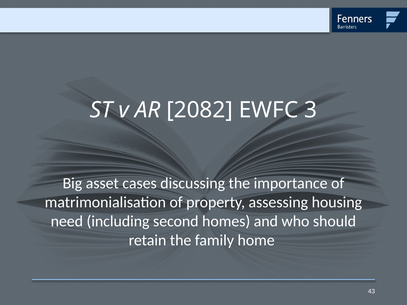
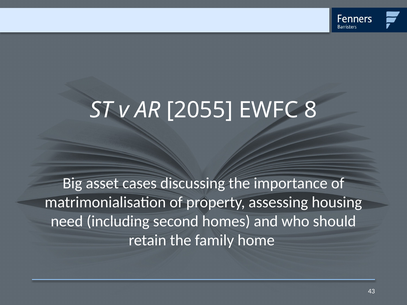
2082: 2082 -> 2055
3: 3 -> 8
